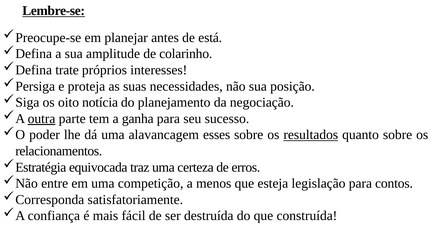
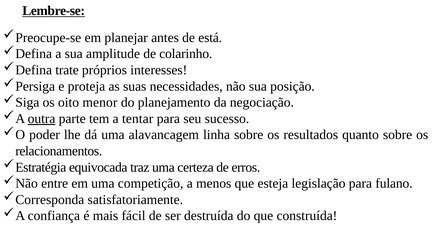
notícia: notícia -> menor
ganha: ganha -> tentar
esses: esses -> linha
resultados underline: present -> none
contos: contos -> fulano
